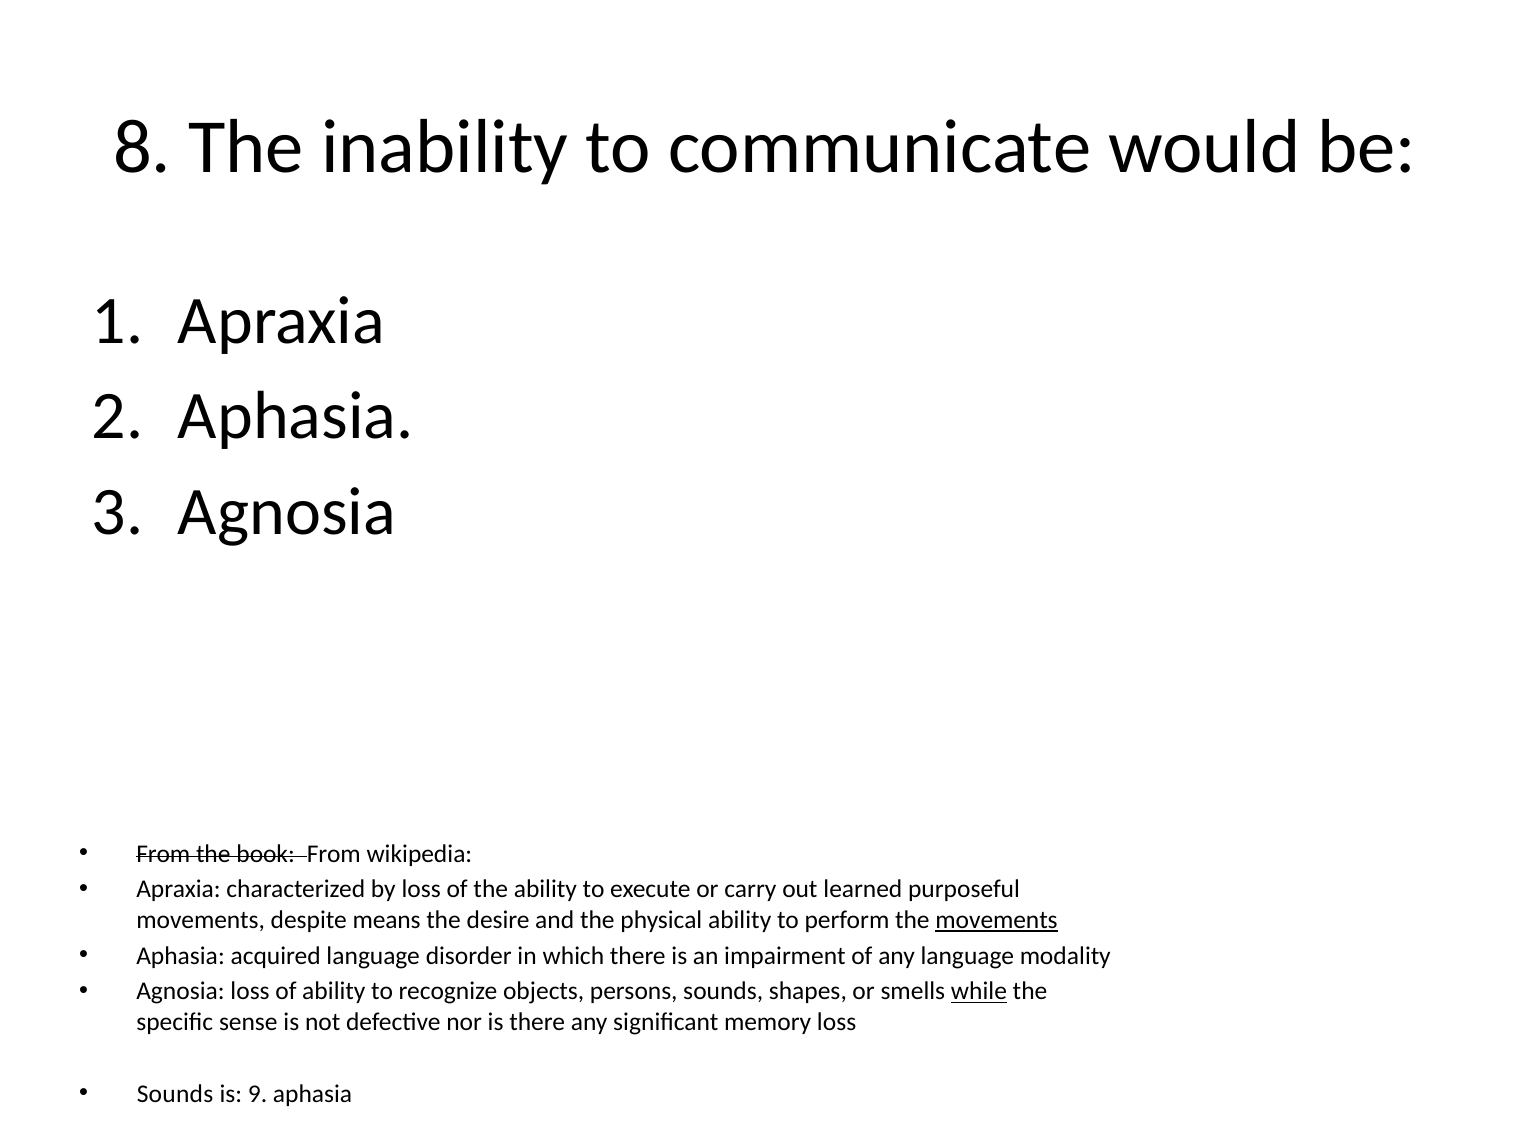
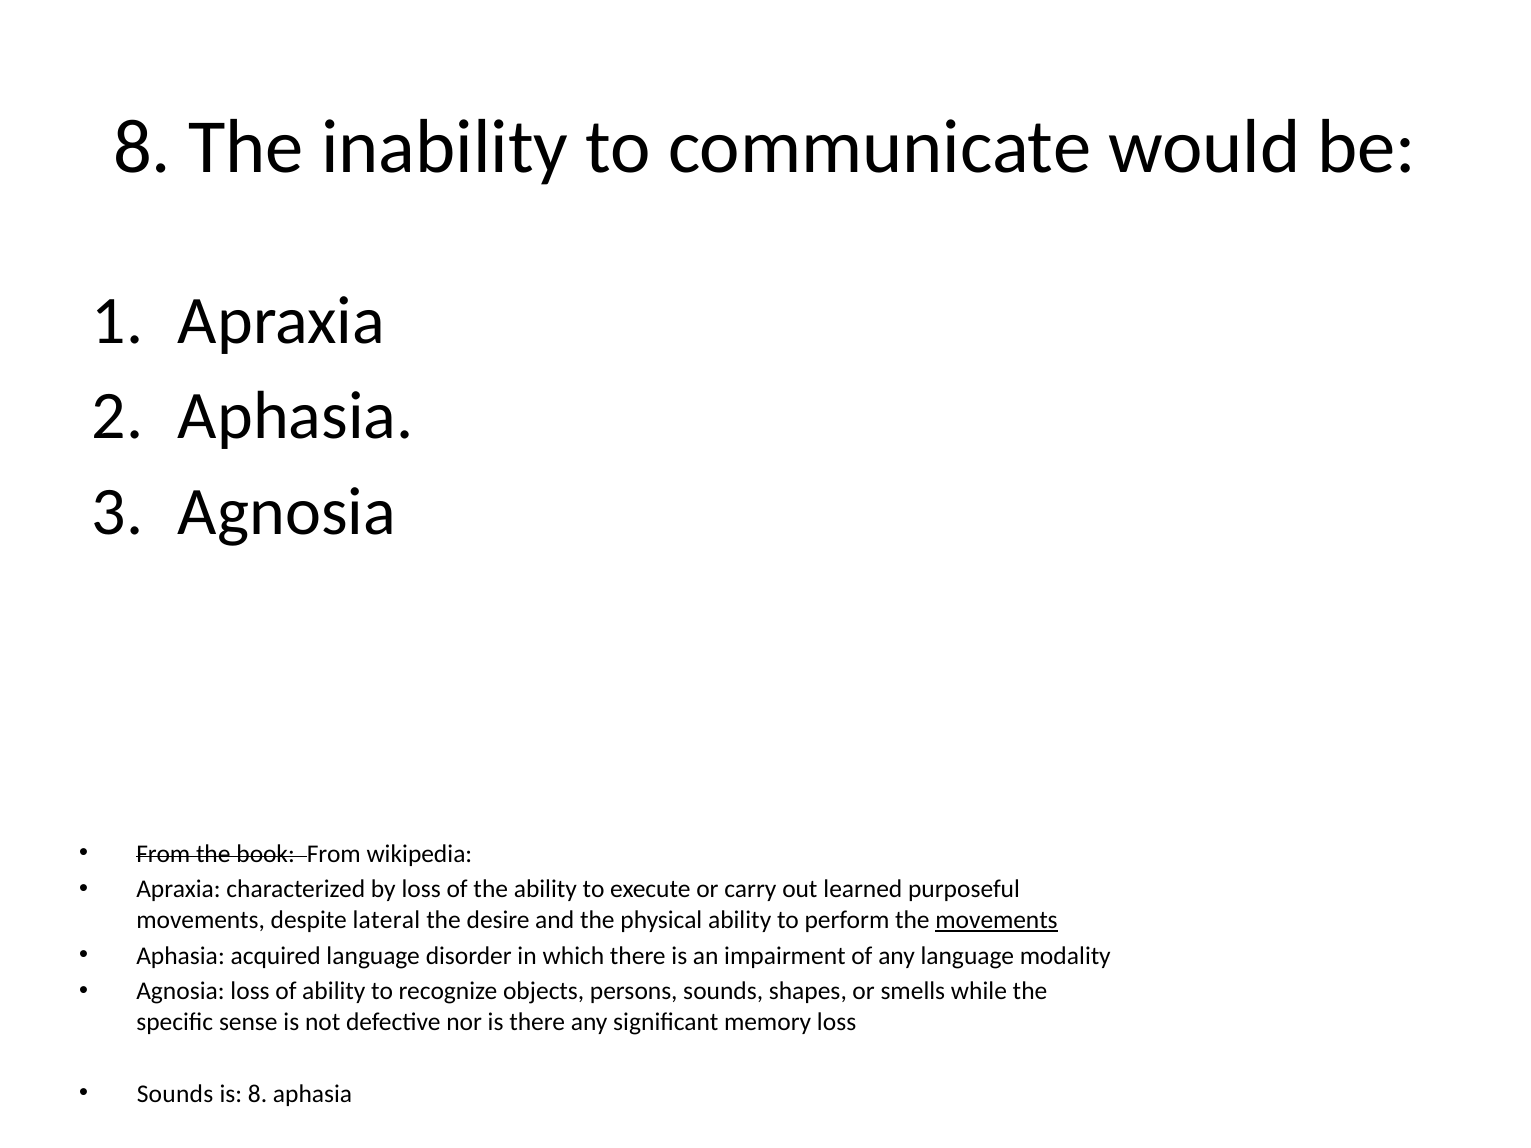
means: means -> lateral
while underline: present -> none
is 9: 9 -> 8
